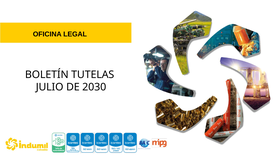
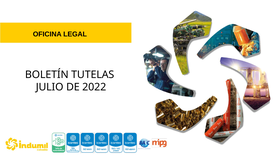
2030: 2030 -> 2022
